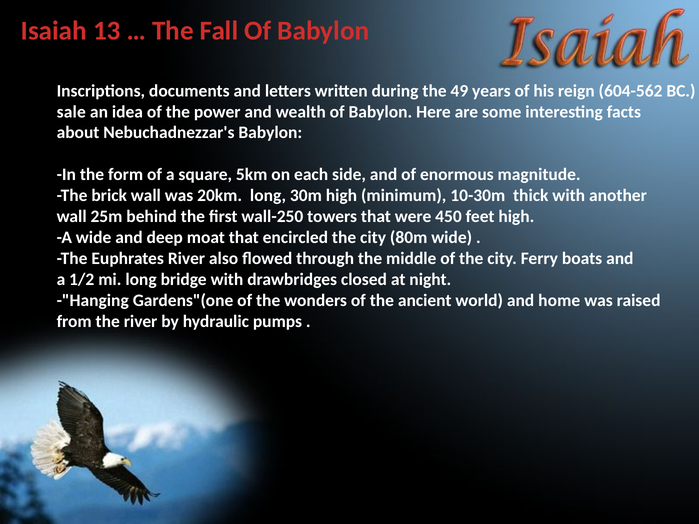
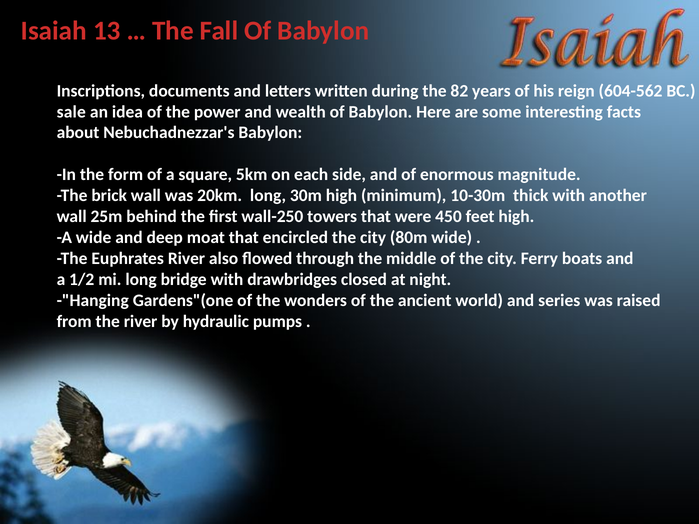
49: 49 -> 82
home: home -> series
